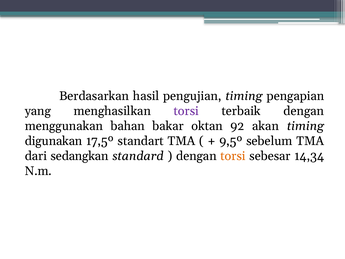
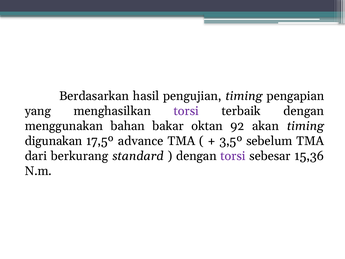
standart: standart -> advance
9,5º: 9,5º -> 3,5º
sedangkan: sedangkan -> berkurang
torsi at (233, 156) colour: orange -> purple
14,34: 14,34 -> 15,36
